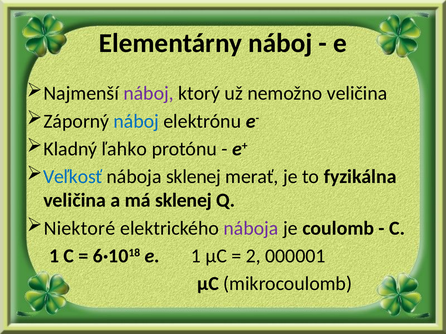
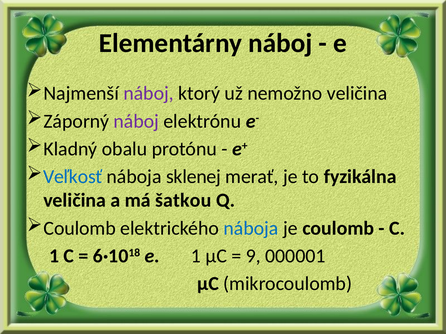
náboj at (136, 121) colour: blue -> purple
ľahko: ľahko -> obalu
má sklenej: sklenej -> šatkou
Niektoré at (80, 229): Niektoré -> Coulomb
náboja at (251, 229) colour: purple -> blue
2: 2 -> 9
